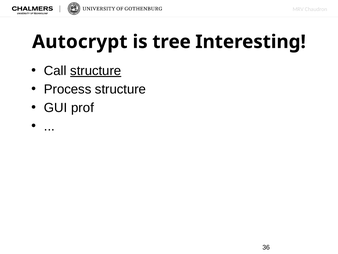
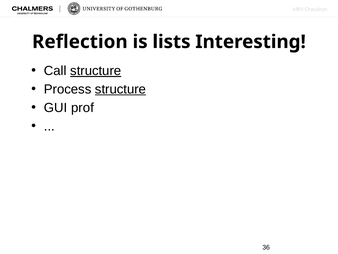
Autocrypt: Autocrypt -> Reflection
tree: tree -> lists
structure at (120, 89) underline: none -> present
